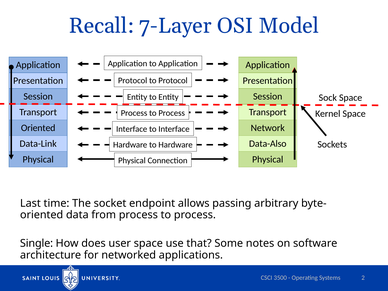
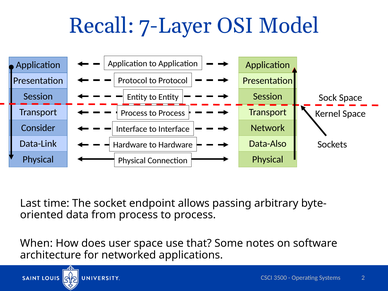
Oriented at (38, 128): Oriented -> Consider
Single: Single -> When
